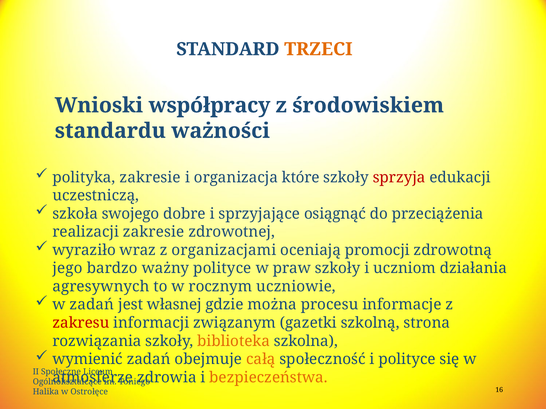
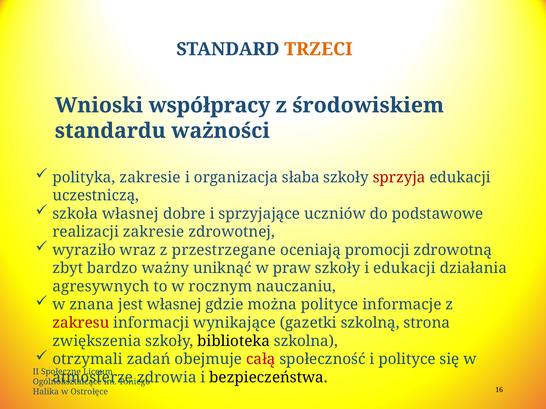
które: które -> słaba
szkoła swojego: swojego -> własnej
osiągnąć: osiągnąć -> uczniów
przeciążenia: przeciążenia -> podstawowe
organizacjami: organizacjami -> przestrzegane
jego: jego -> zbyt
ważny polityce: polityce -> uniknąć
i uczniom: uczniom -> edukacji
uczniowie: uczniowie -> nauczaniu
w zadań: zadań -> znana
można procesu: procesu -> polityce
związanym: związanym -> wynikające
rozwiązania: rozwiązania -> zwiększenia
biblioteka colour: orange -> black
wymienić: wymienić -> otrzymali
całą colour: orange -> red
bezpieczeństwa colour: orange -> black
